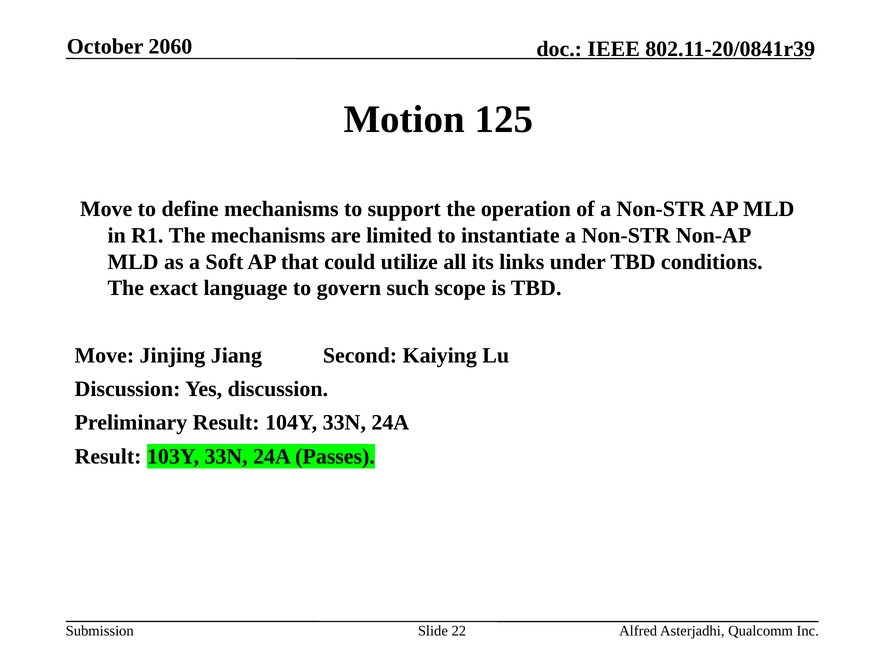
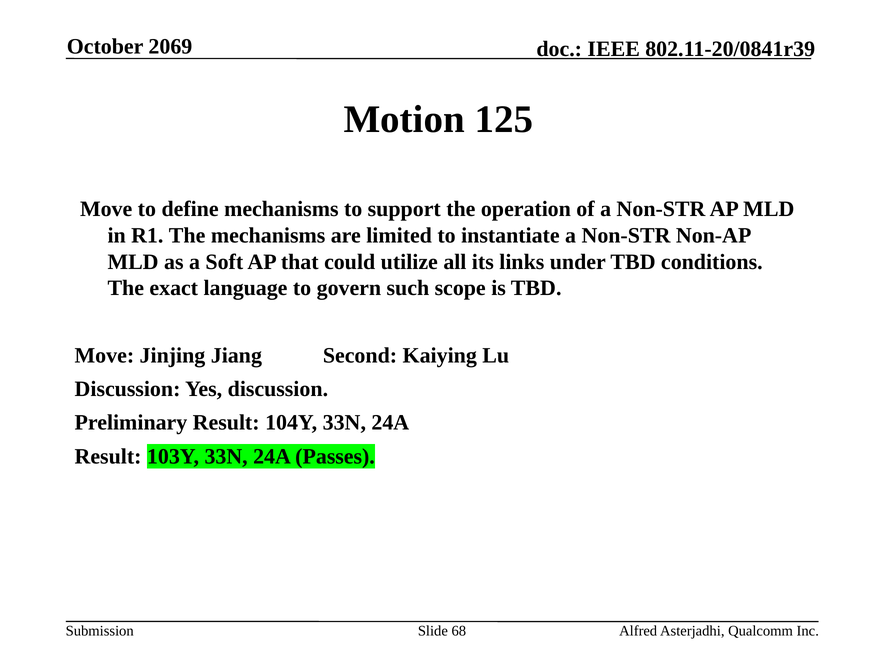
2060: 2060 -> 2069
22: 22 -> 68
